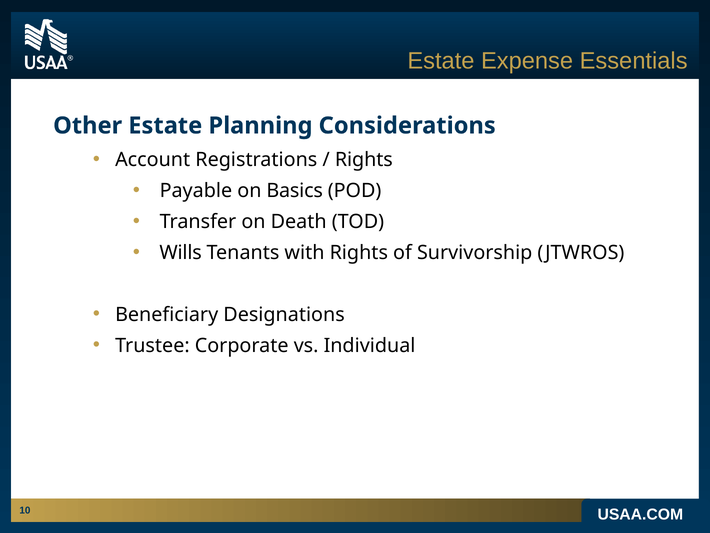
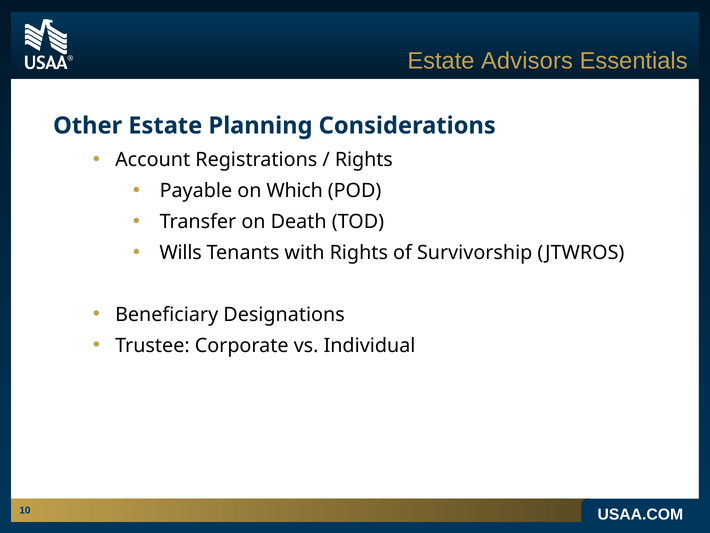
Expense: Expense -> Advisors
Basics: Basics -> Which
